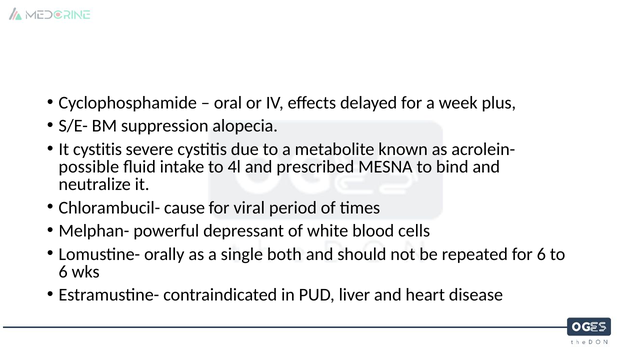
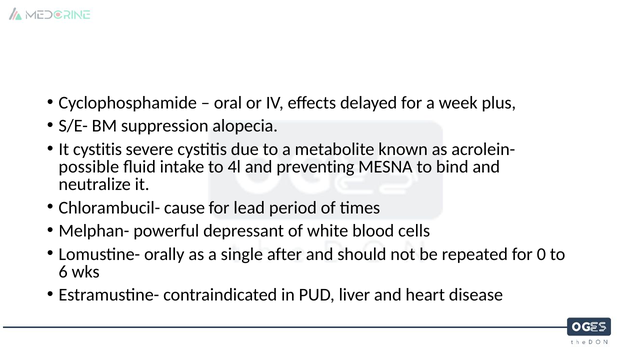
prescribed: prescribed -> preventing
viral: viral -> lead
both: both -> after
for 6: 6 -> 0
